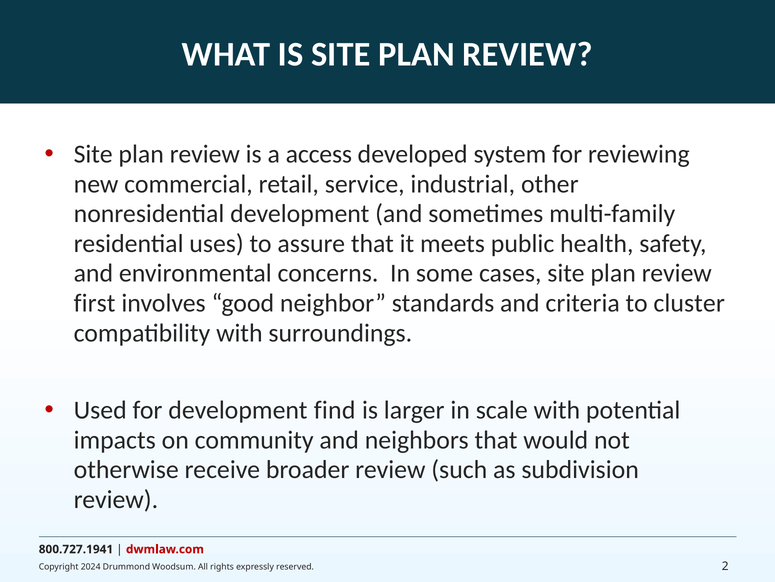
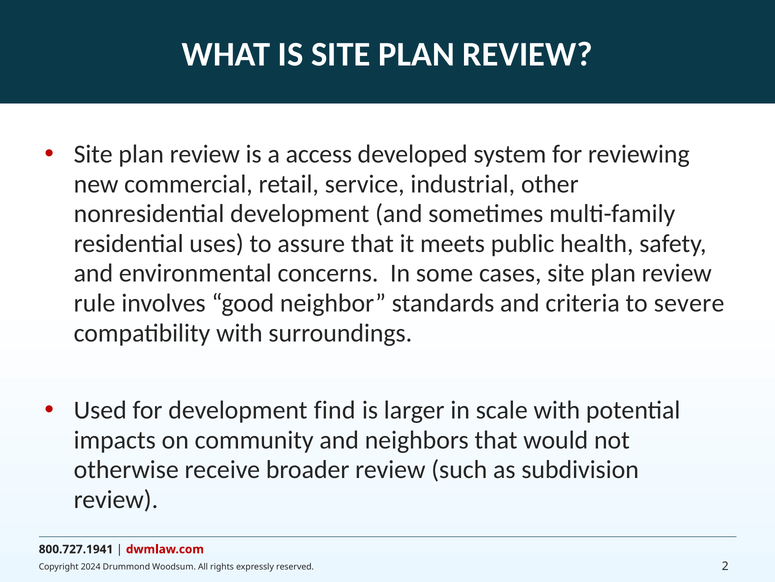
first: first -> rule
cluster: cluster -> severe
